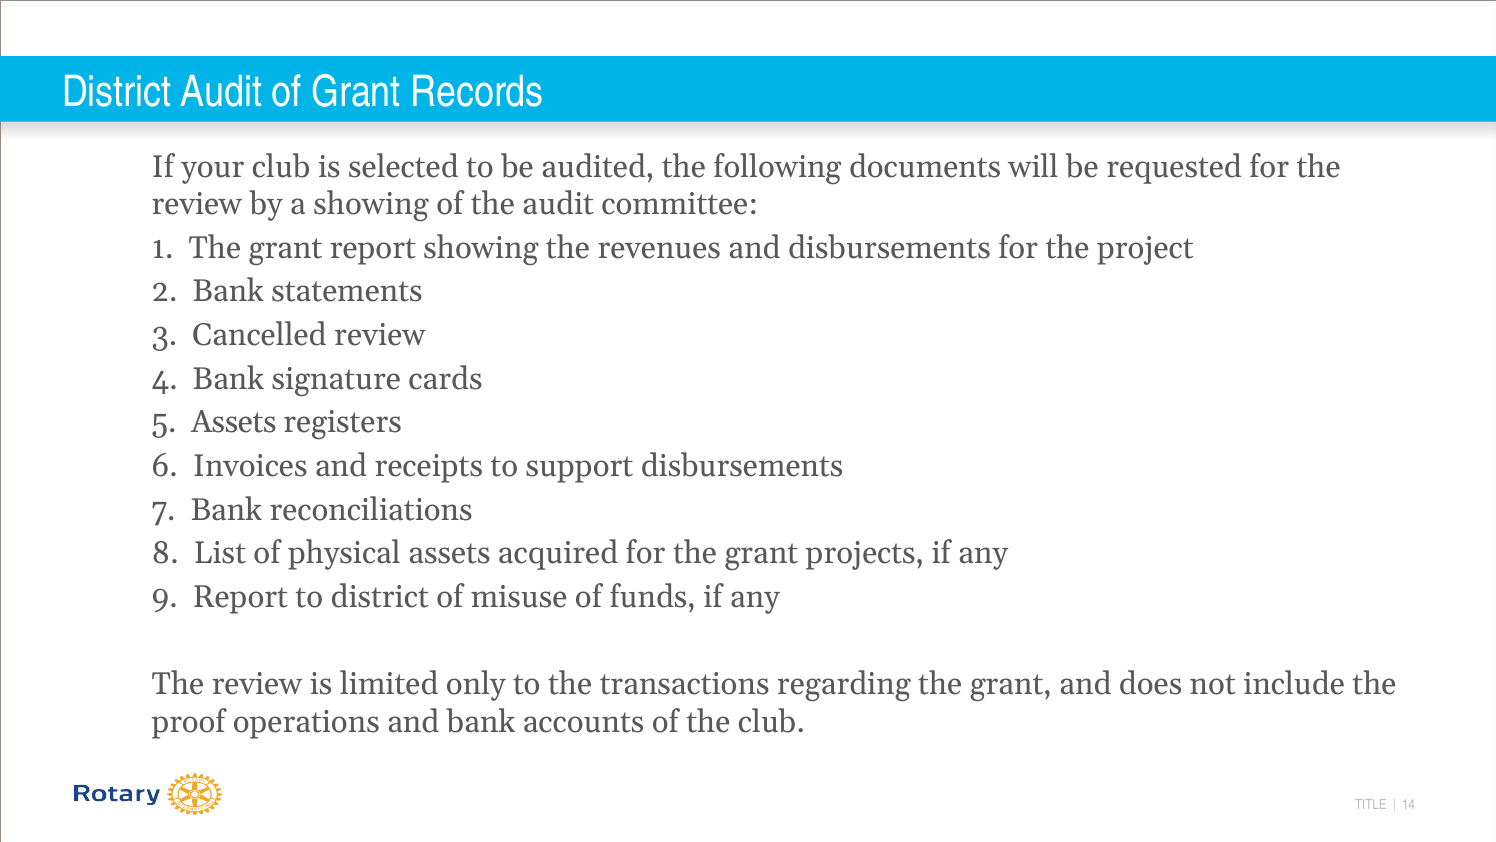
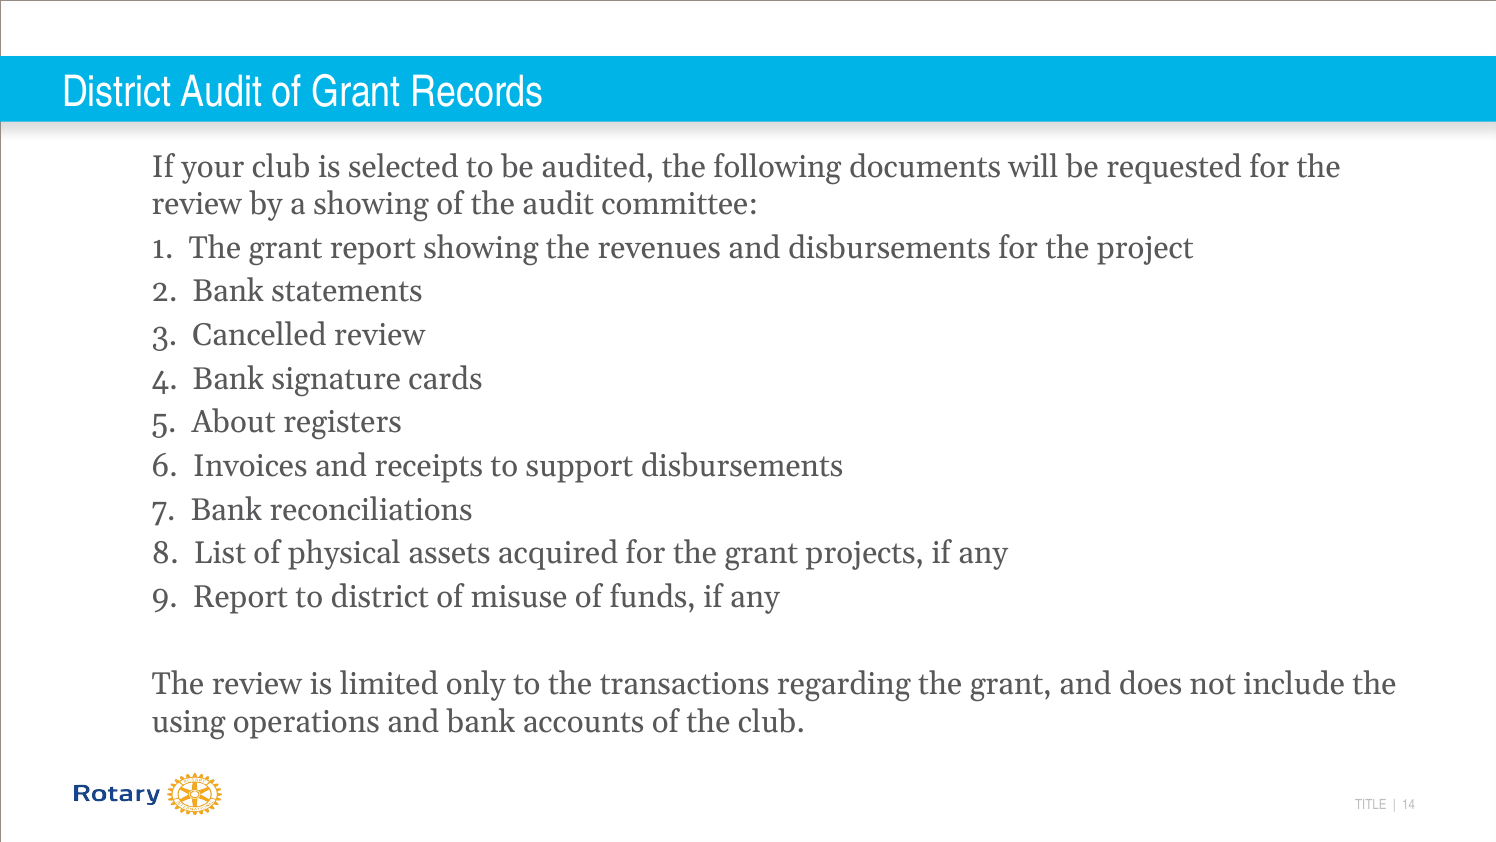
5 Assets: Assets -> About
proof: proof -> using
